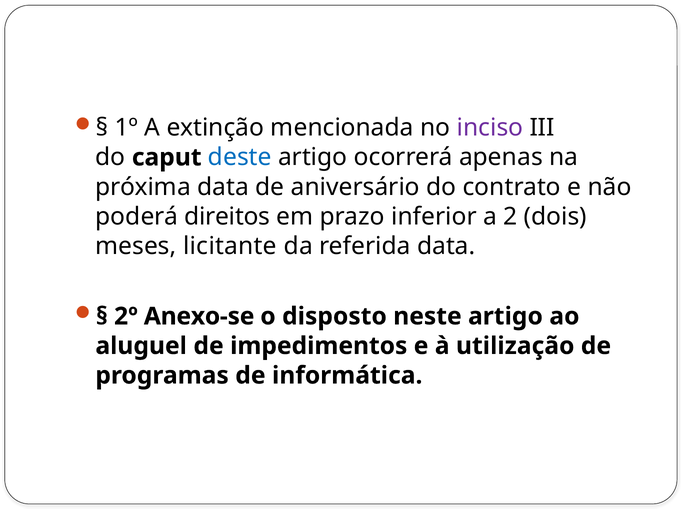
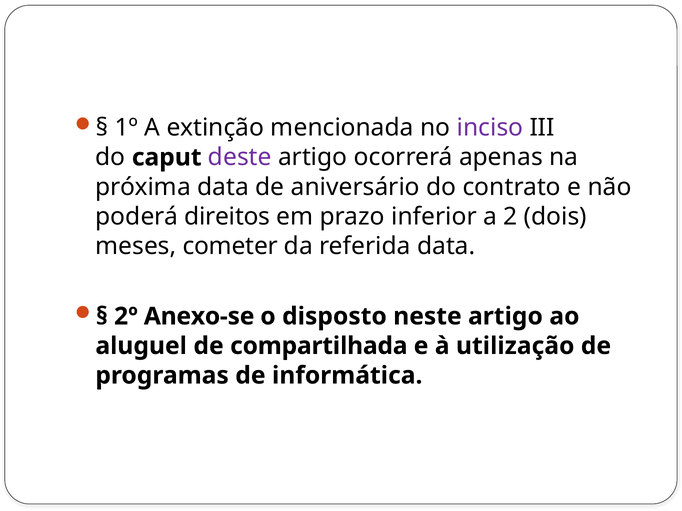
deste colour: blue -> purple
licitante: licitante -> cometer
impedimentos: impedimentos -> compartilhada
